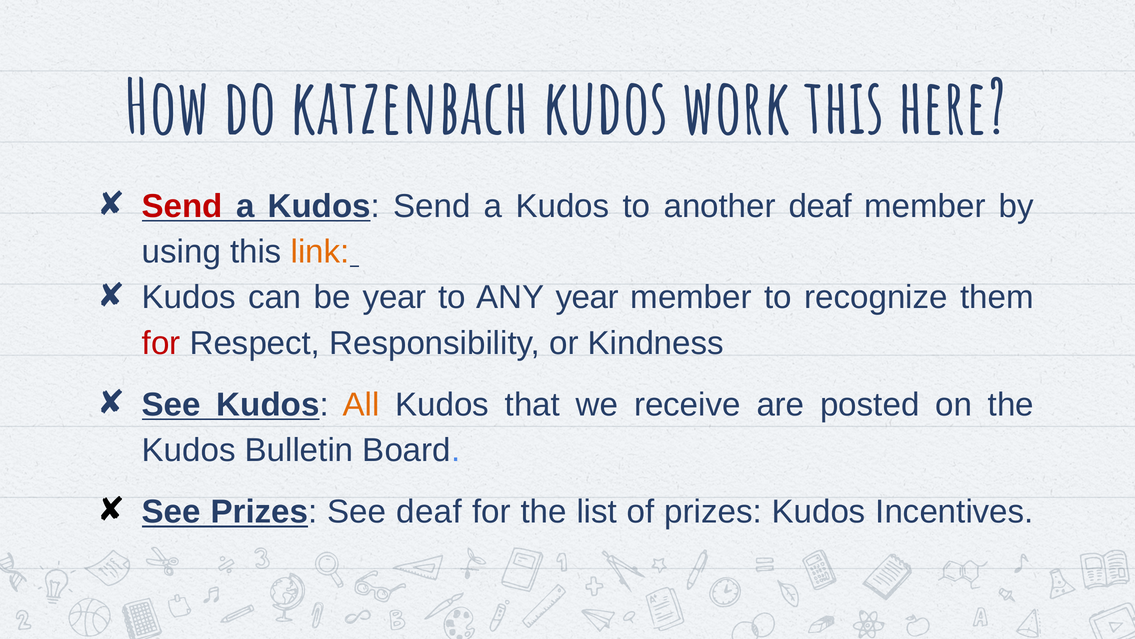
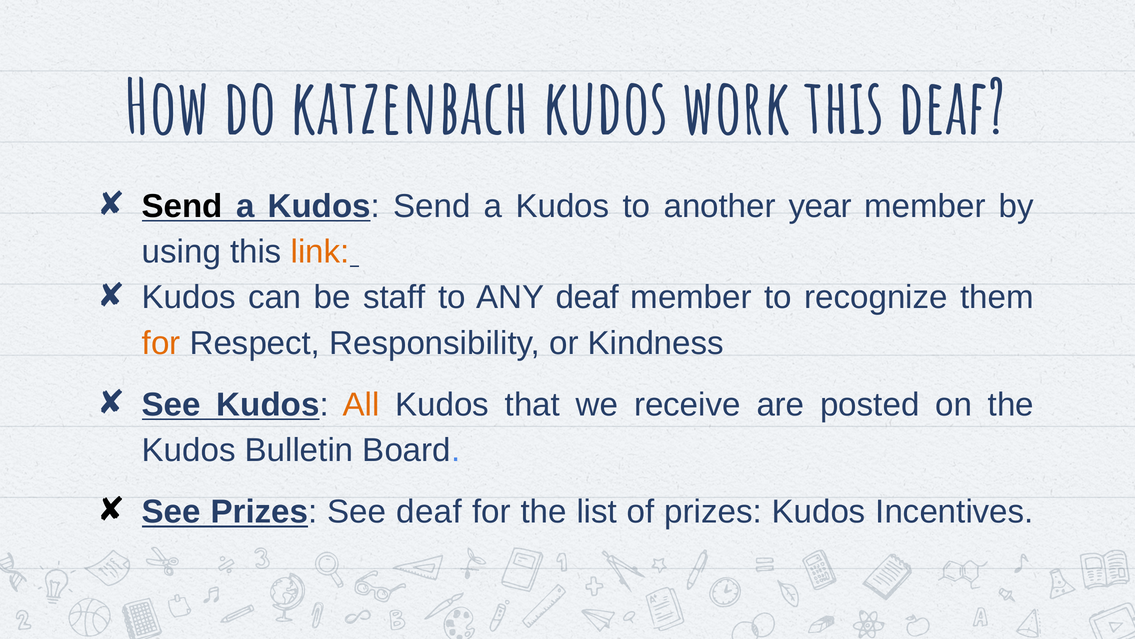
this here: here -> deaf
Send at (182, 206) colour: red -> black
another deaf: deaf -> year
be year: year -> staff
ANY year: year -> deaf
for at (161, 343) colour: red -> orange
